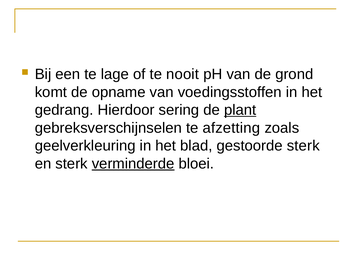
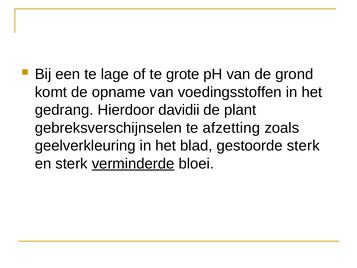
nooit: nooit -> grote
sering: sering -> davidii
plant underline: present -> none
